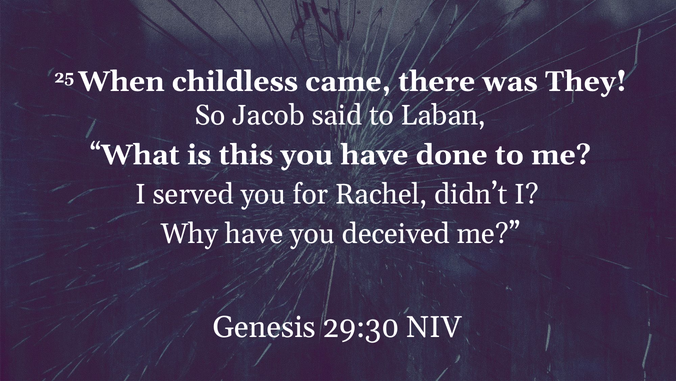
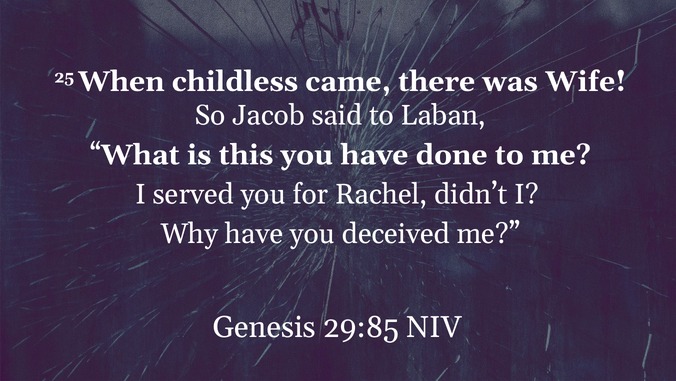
They: They -> Wife
29:30: 29:30 -> 29:85
